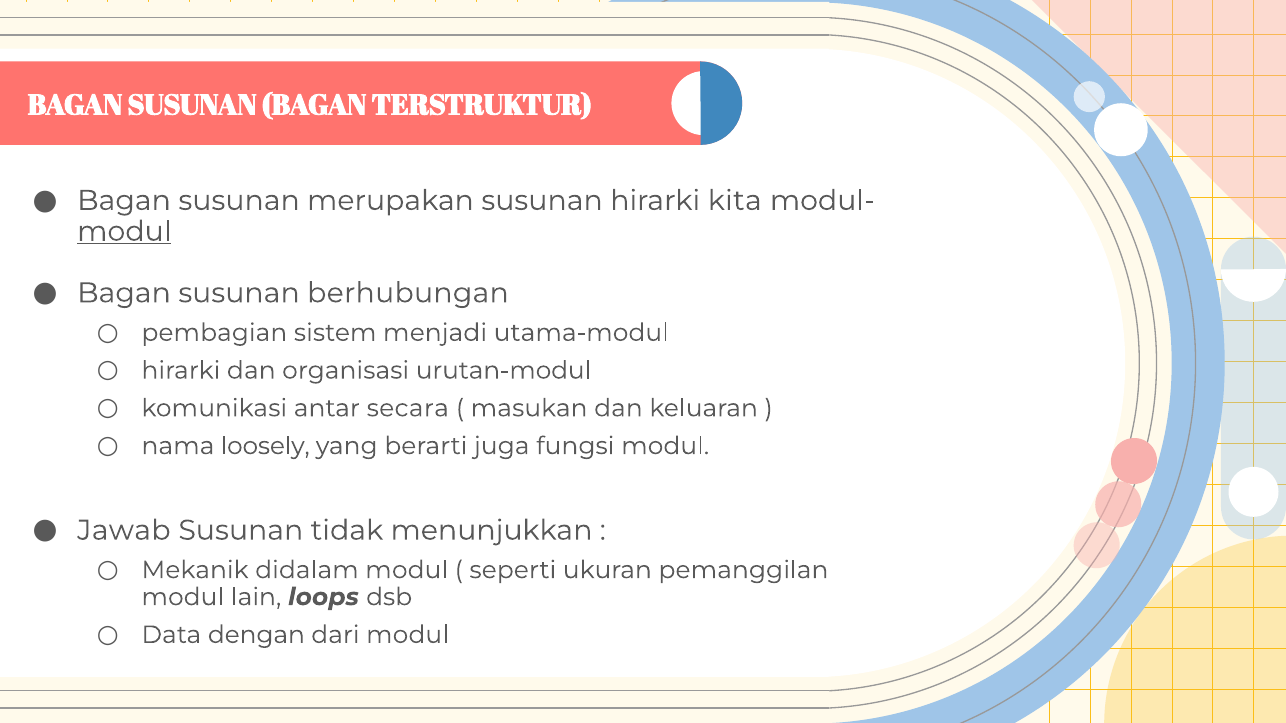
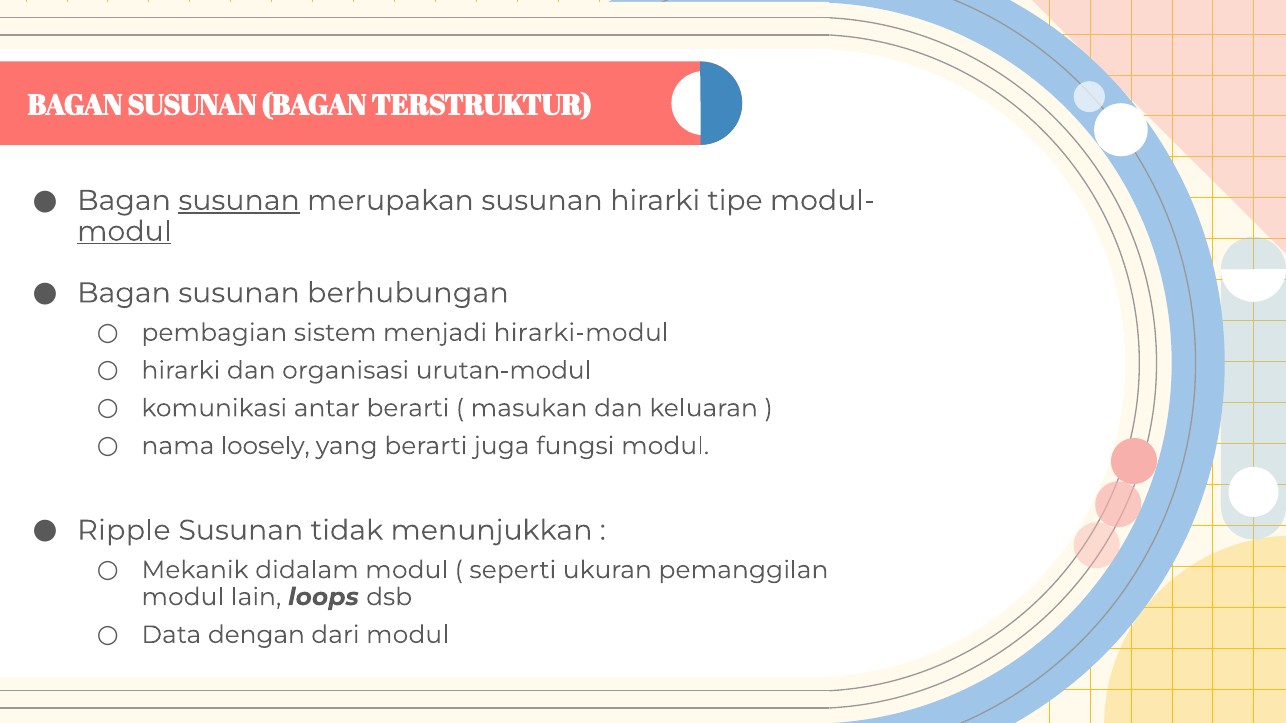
susunan at (239, 201) underline: none -> present
kita: kita -> tipe
utama-modul: utama-modul -> hirarki-modul
antar secara: secara -> berarti
Jawab: Jawab -> Ripple
